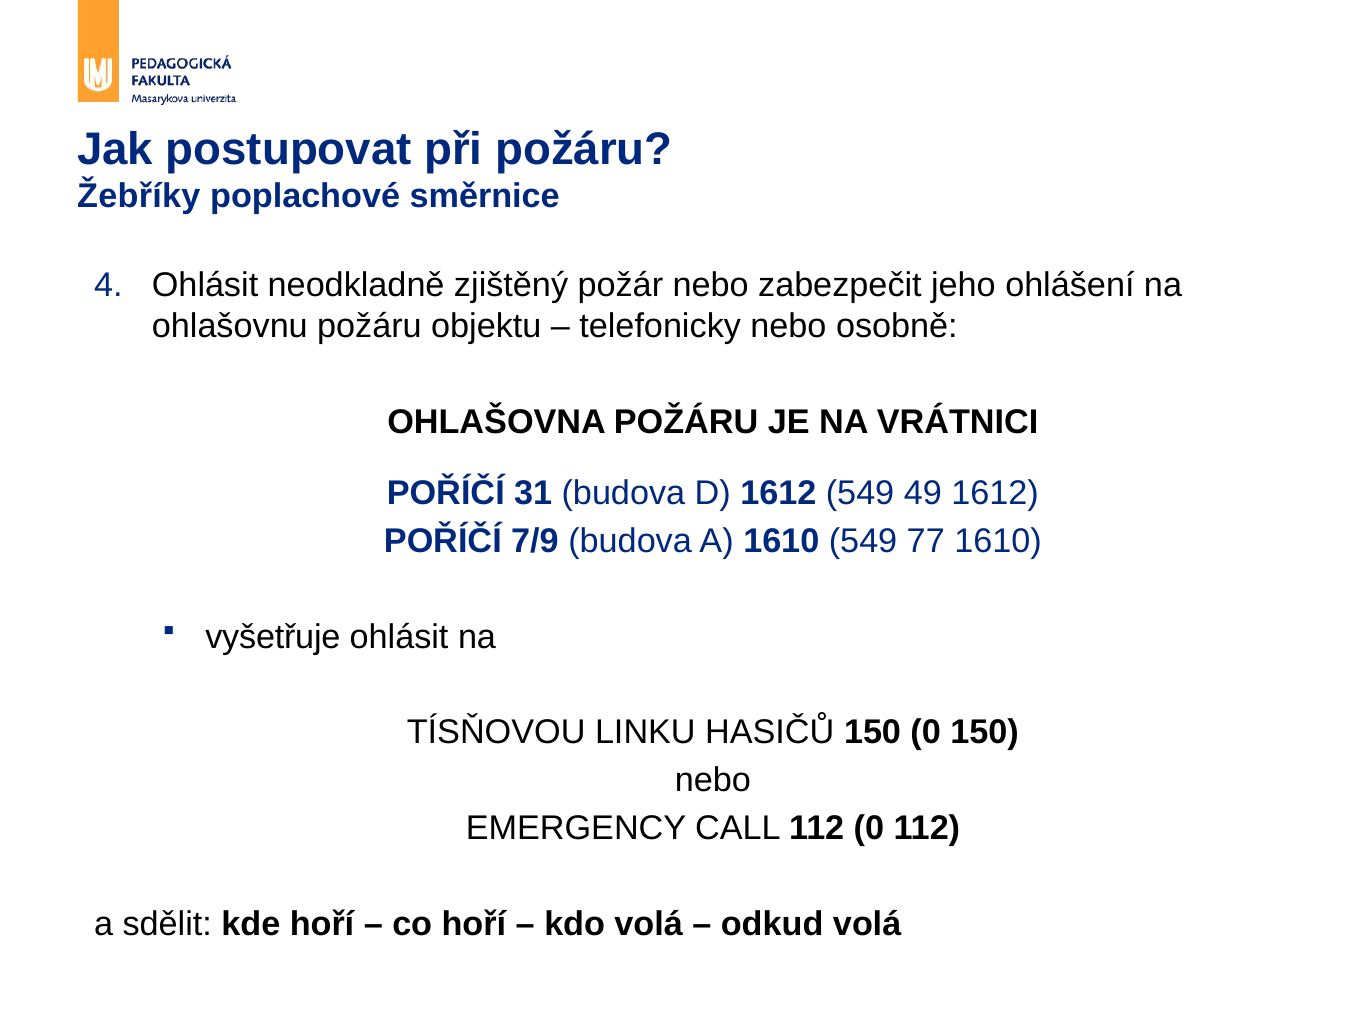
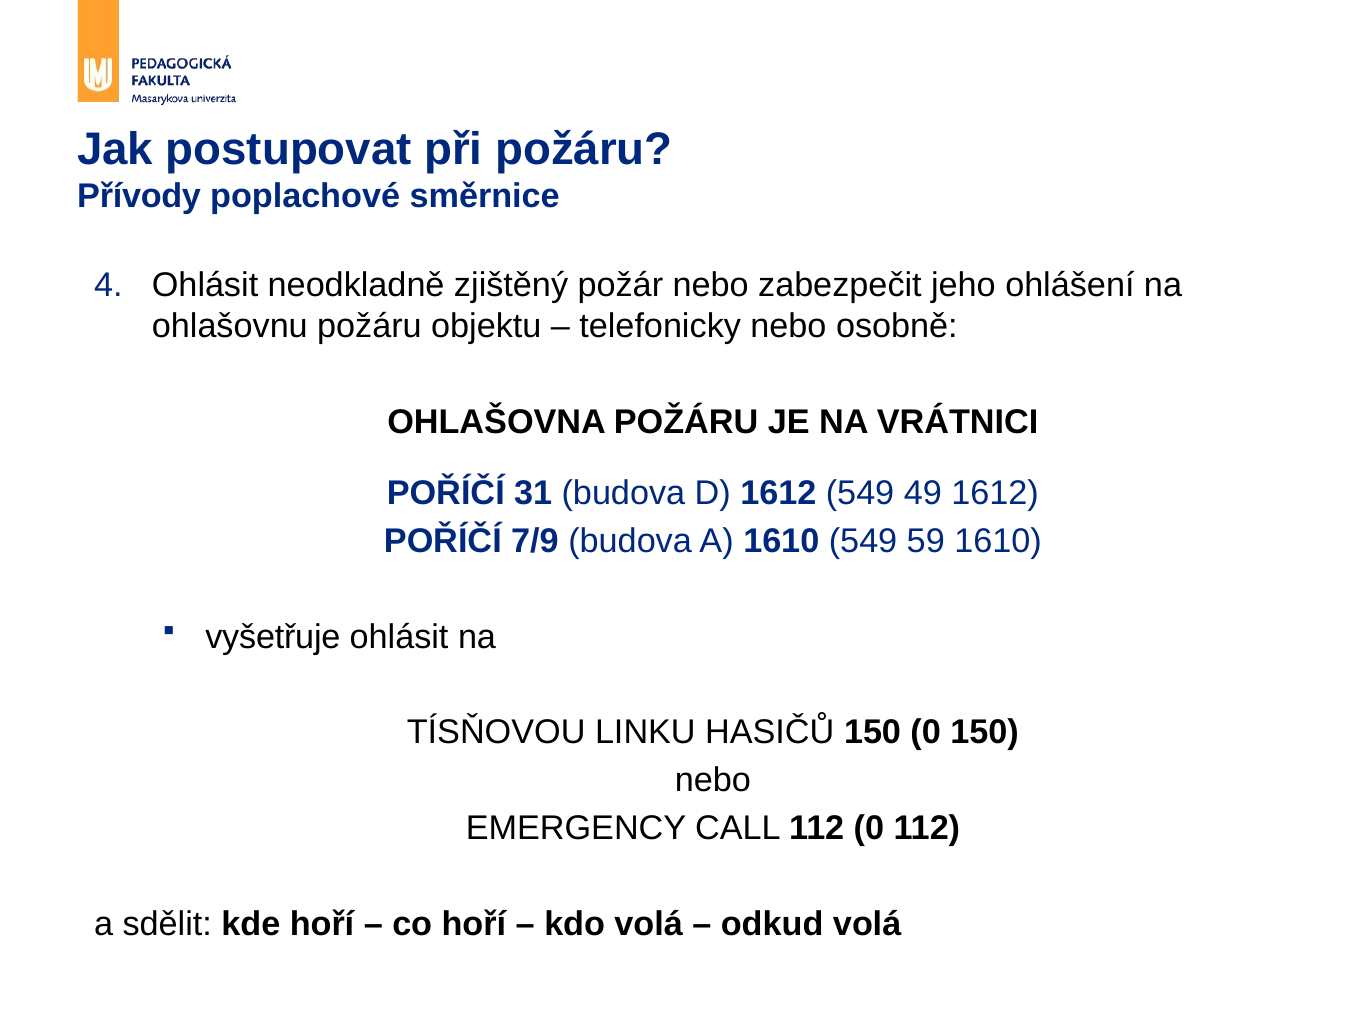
Žebříky: Žebříky -> Přívody
77: 77 -> 59
